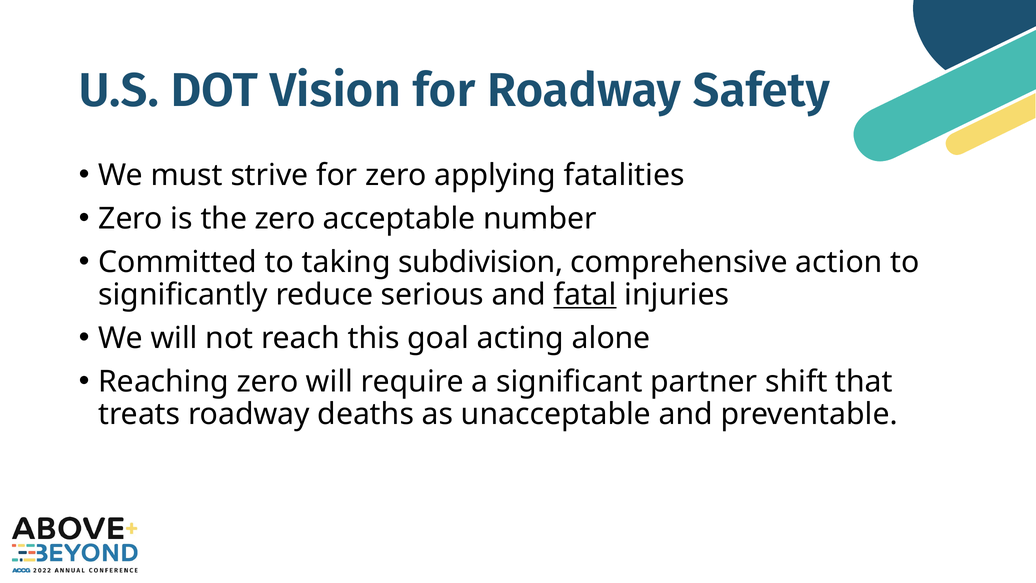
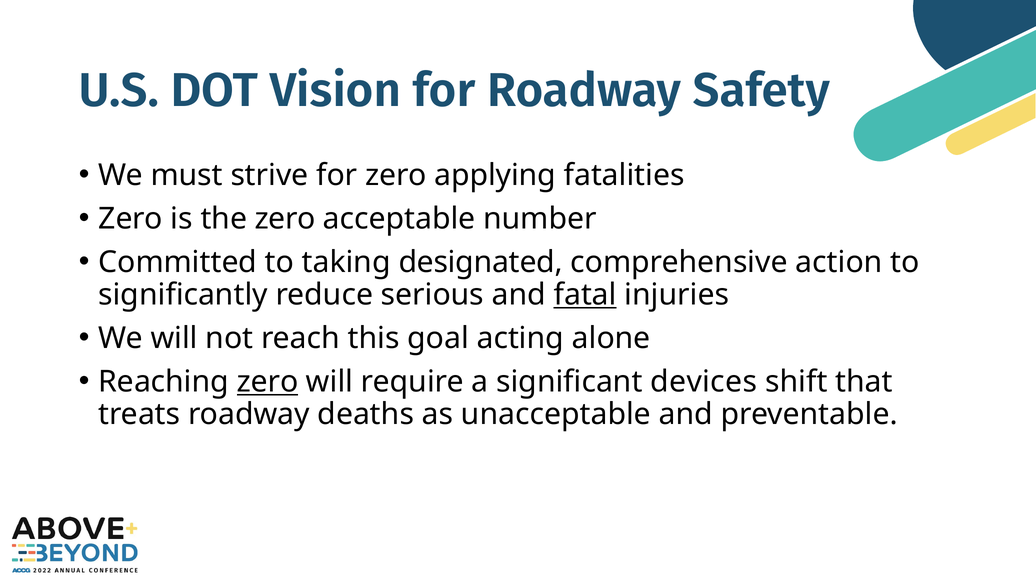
subdivision: subdivision -> designated
zero at (268, 381) underline: none -> present
partner: partner -> devices
